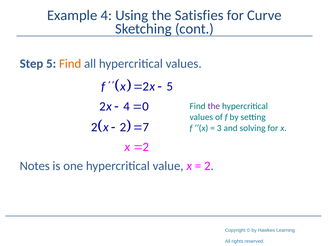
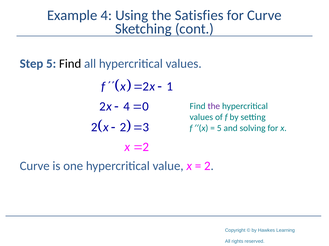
Find at (70, 64) colour: orange -> black
2 5: 5 -> 1
7: 7 -> 3
3 at (219, 128): 3 -> 5
Notes at (35, 166): Notes -> Curve
